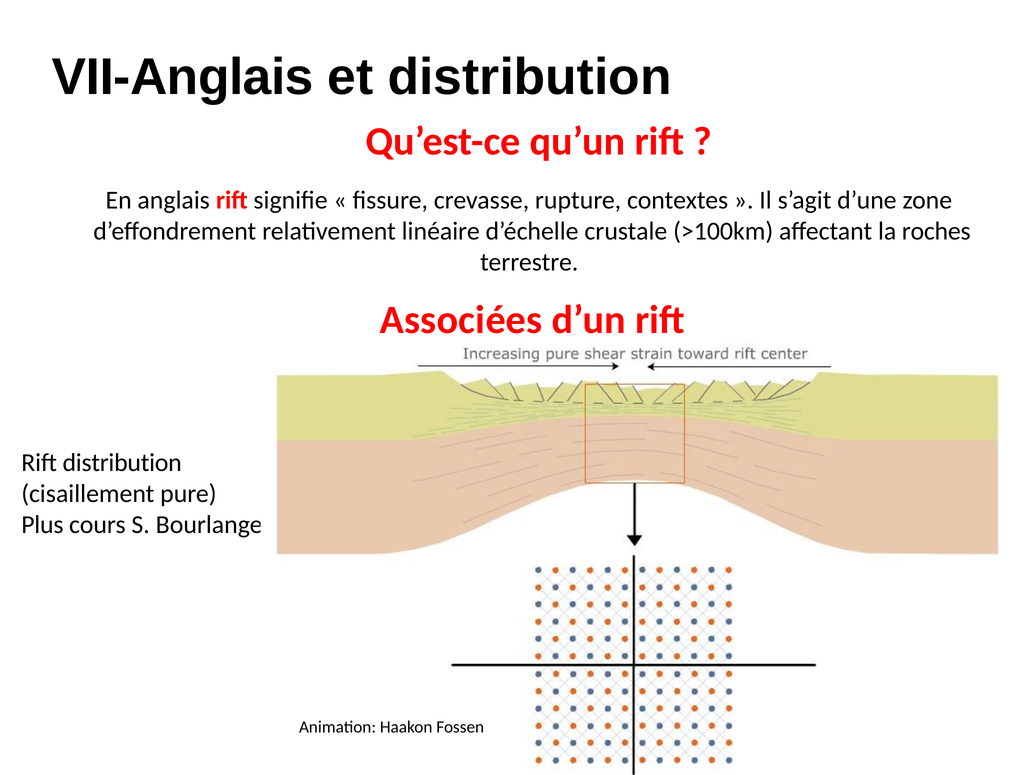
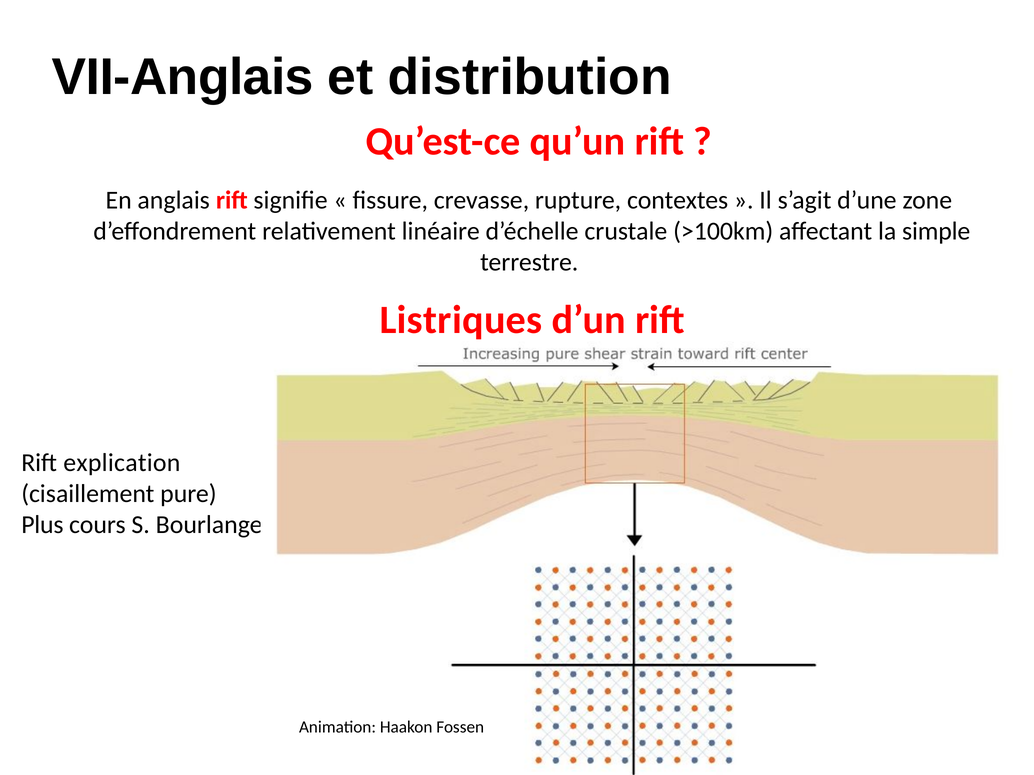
roches: roches -> simple
Associées: Associées -> Listriques
Rift distribution: distribution -> explication
